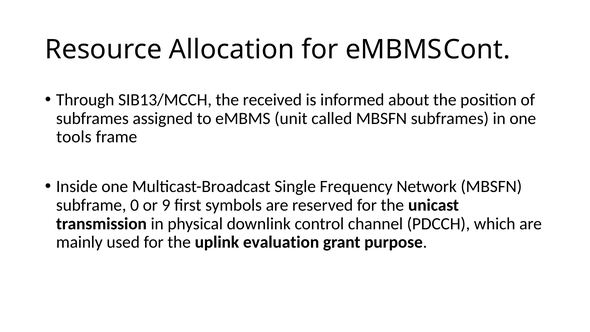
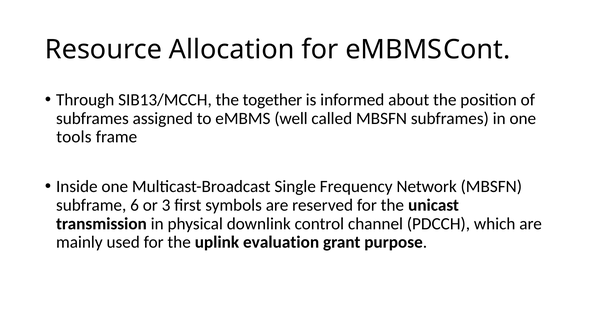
received: received -> together
unit: unit -> well
0: 0 -> 6
9: 9 -> 3
